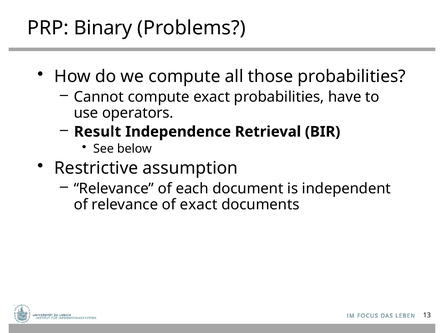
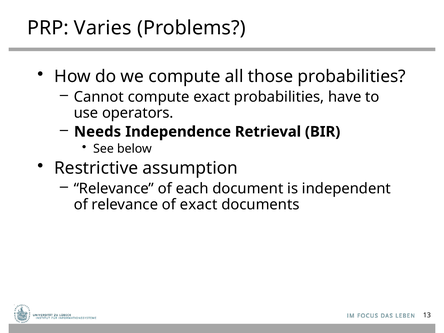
Binary: Binary -> Varies
Result: Result -> Needs
